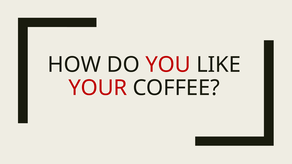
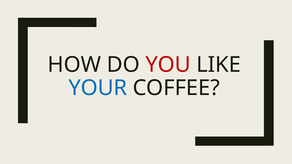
YOUR colour: red -> blue
